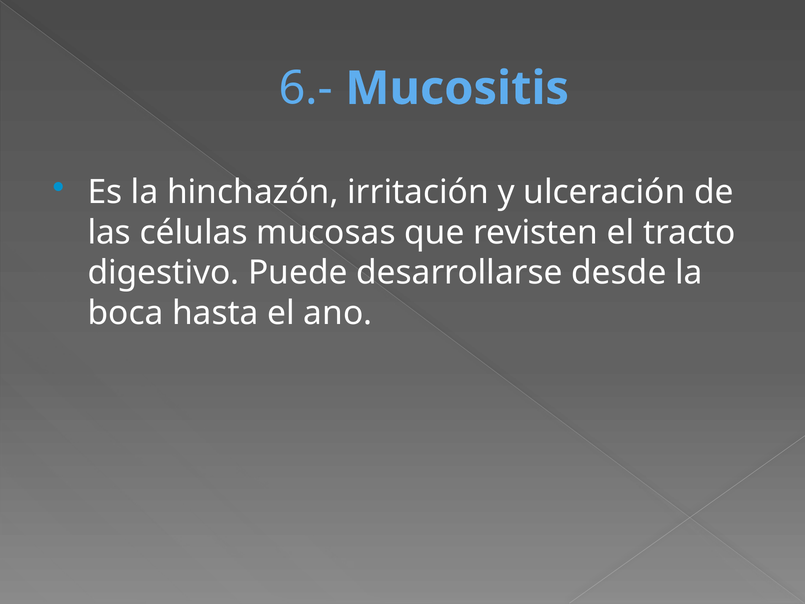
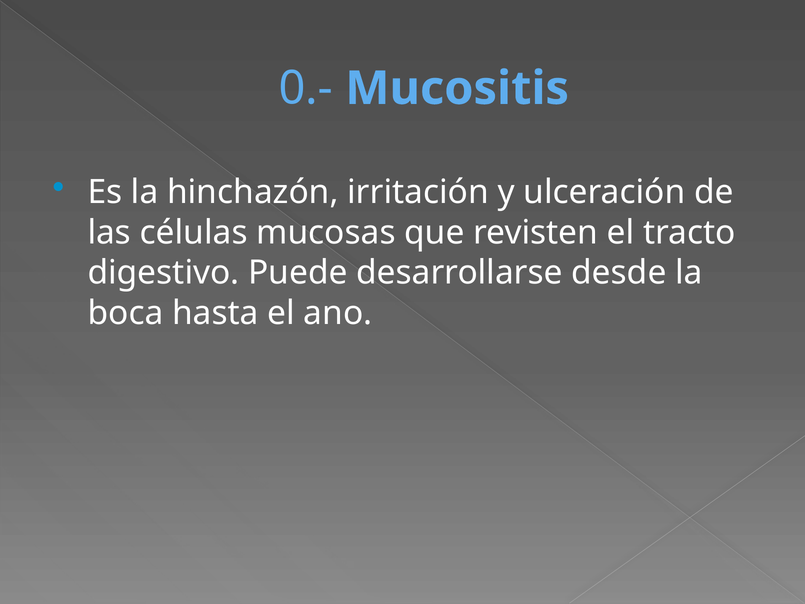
6.-: 6.- -> 0.-
